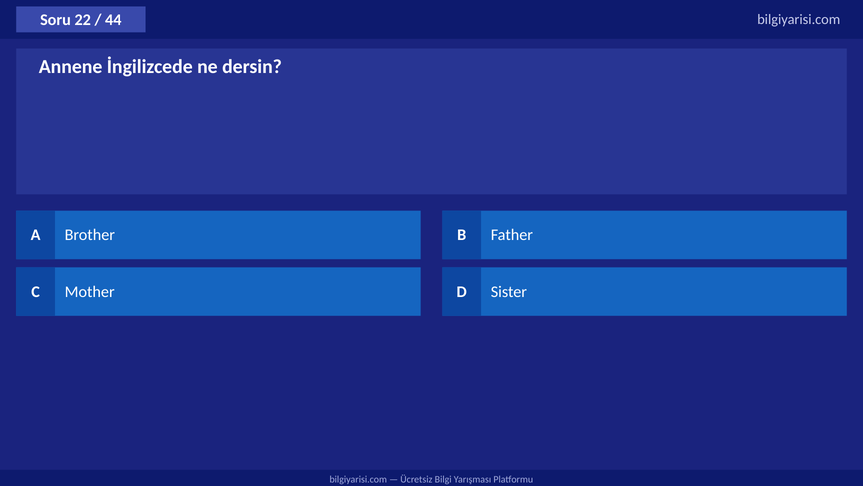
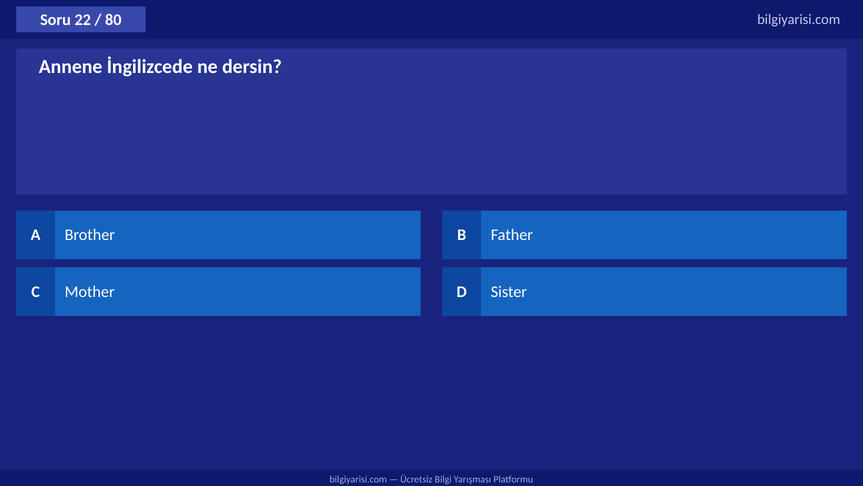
44: 44 -> 80
